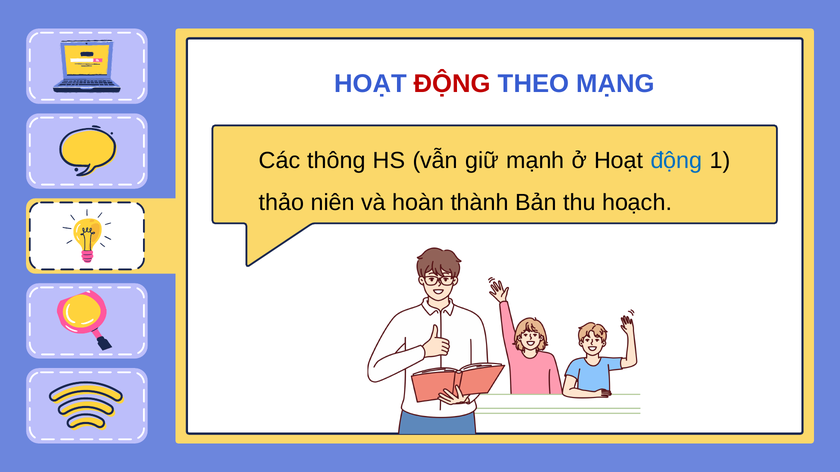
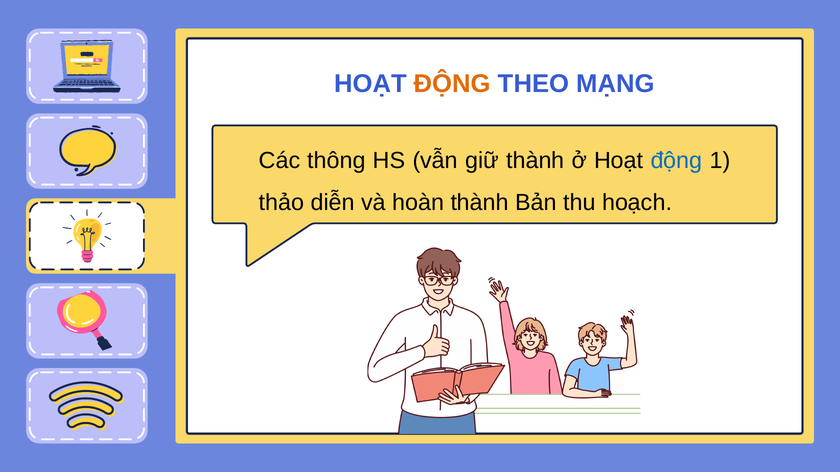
ĐỘNG at (452, 84) colour: red -> orange
giữ mạnh: mạnh -> thành
niên: niên -> diễn
